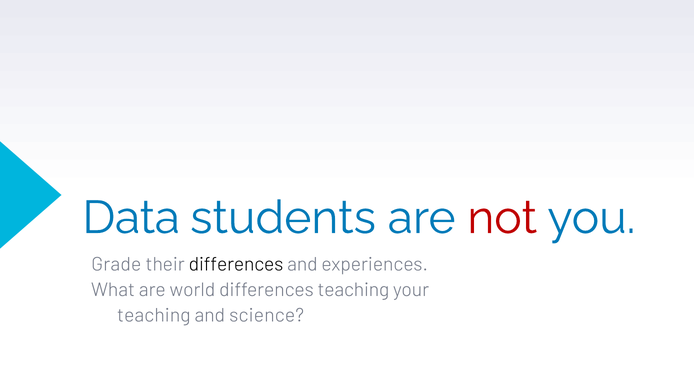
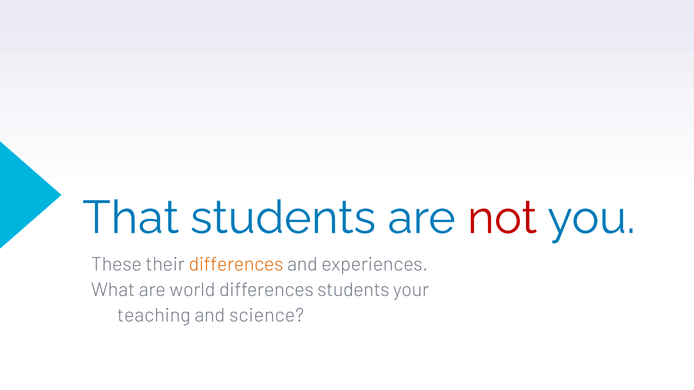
Data: Data -> That
Grade: Grade -> These
differences at (236, 265) colour: black -> orange
differences teaching: teaching -> students
